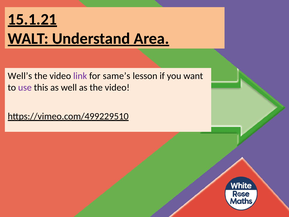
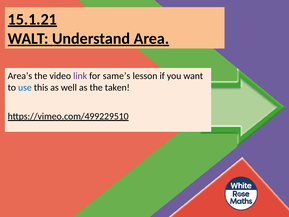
Well’s: Well’s -> Area’s
use colour: purple -> blue
as the video: video -> taken
